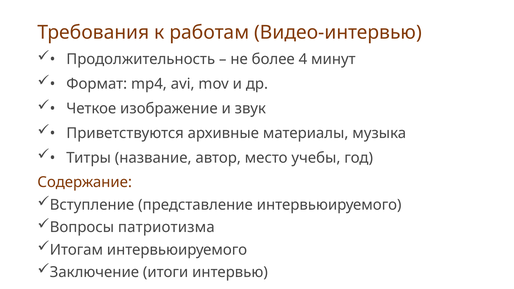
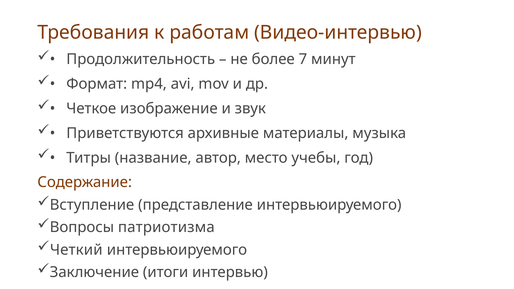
4: 4 -> 7
Итогам: Итогам -> Четкий
